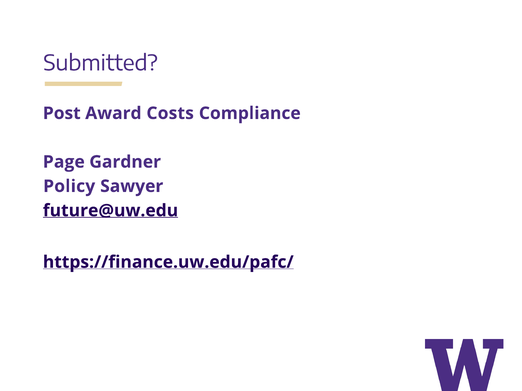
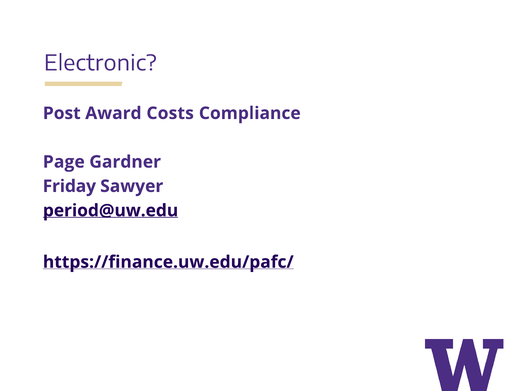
Submitted: Submitted -> Electronic
Policy: Policy -> Friday
future@uw.edu: future@uw.edu -> period@uw.edu
